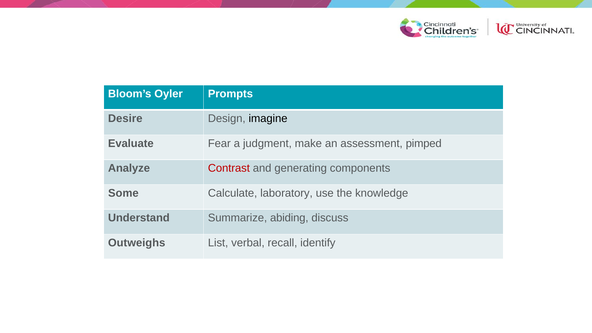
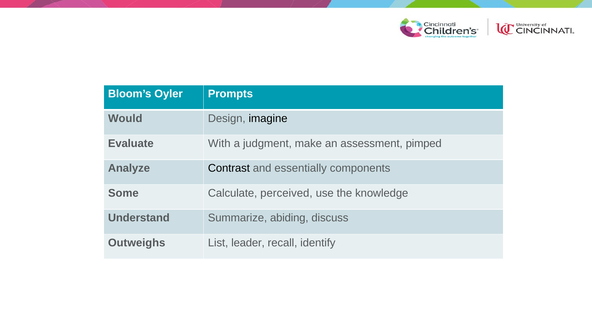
Desire: Desire -> Would
Fear: Fear -> With
Contrast colour: red -> black
generating: generating -> essentially
laboratory: laboratory -> perceived
verbal: verbal -> leader
